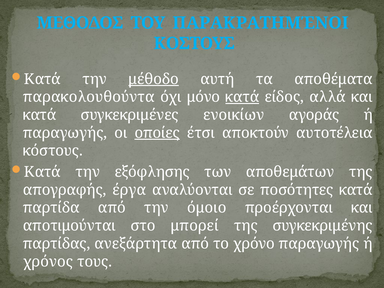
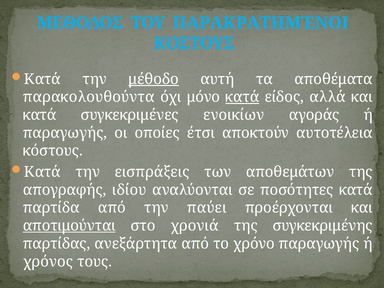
οποίες underline: present -> none
εξόφλησης: εξόφλησης -> εισπράξεις
έργα: έργα -> ιδίου
όμοιο: όμοιο -> παύει
αποτιμούνται underline: none -> present
μπορεί: μπορεί -> χρονιά
